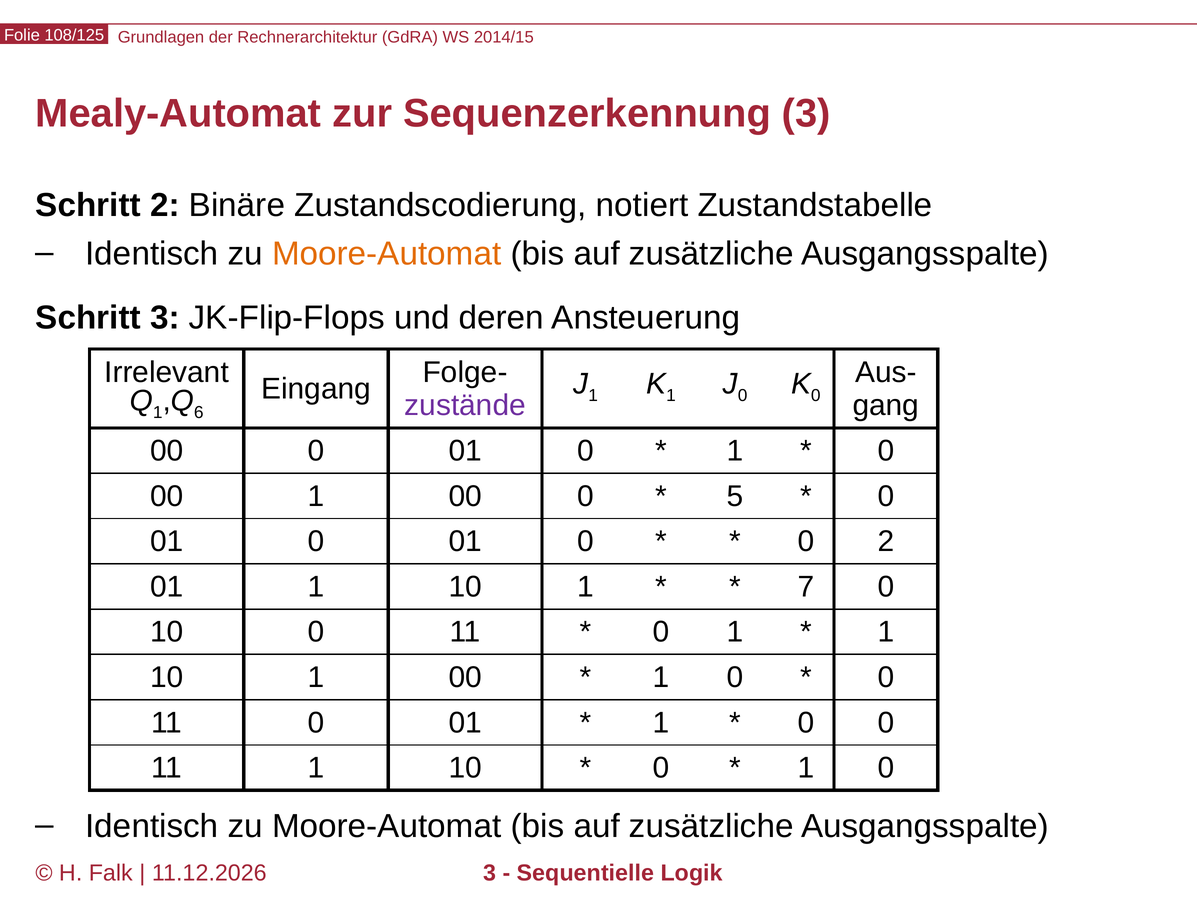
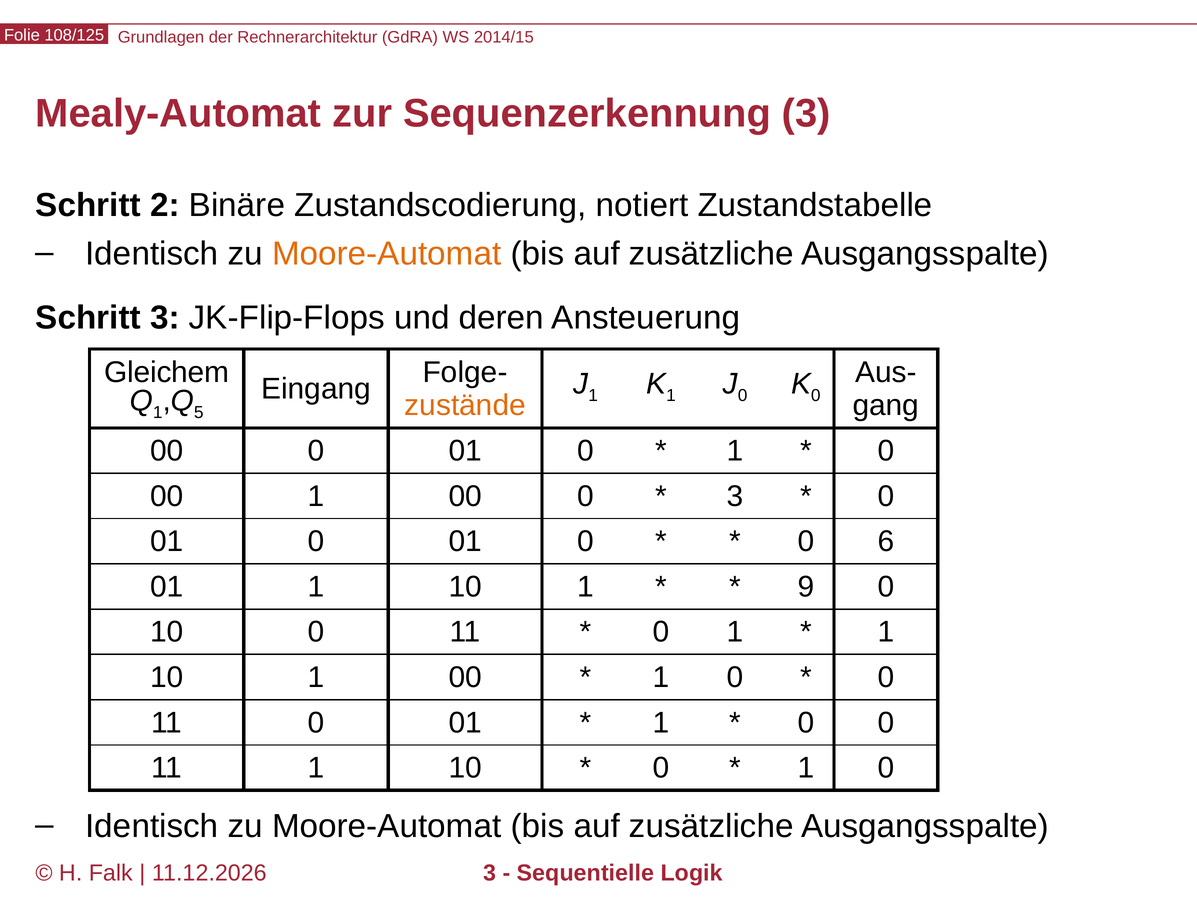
Irrelevant: Irrelevant -> Gleichem
6: 6 -> 5
zustände colour: purple -> orange
5 at (735, 496): 5 -> 3
0 2: 2 -> 6
7: 7 -> 9
